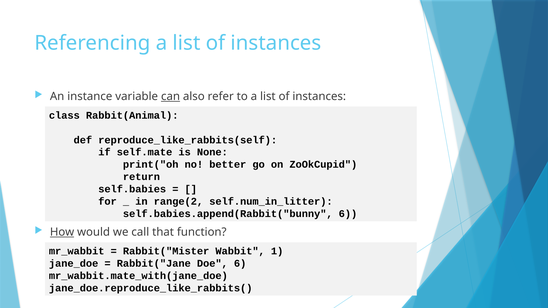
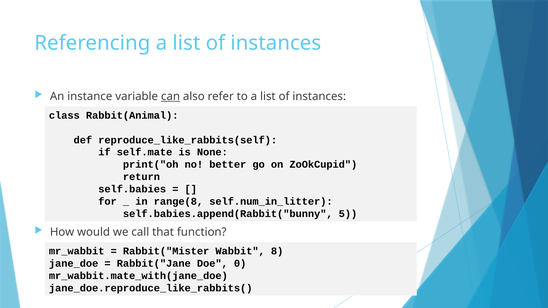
range(2: range(2 -> range(8
self.babies.append(Rabbit("bunny 6: 6 -> 5
How underline: present -> none
1: 1 -> 8
Doe 6: 6 -> 0
